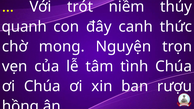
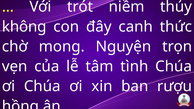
quanh: quanh -> không
